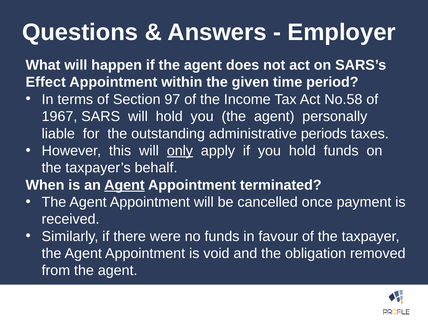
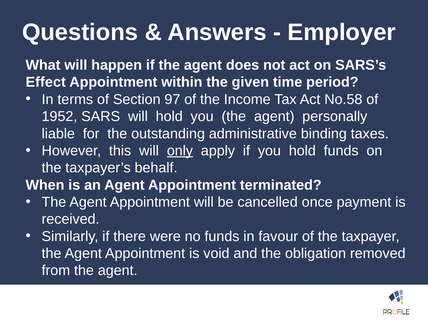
1967: 1967 -> 1952
periods: periods -> binding
Agent at (124, 185) underline: present -> none
